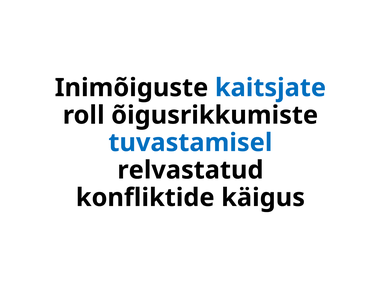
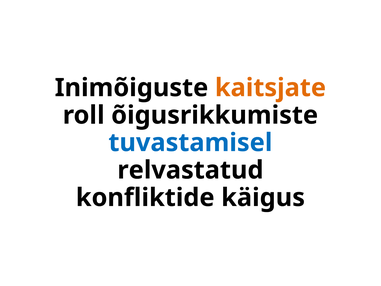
kaitsjate colour: blue -> orange
